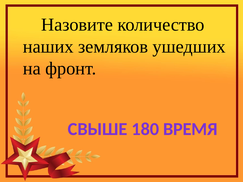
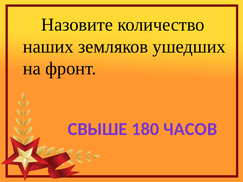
ВРЕМЯ: ВРЕМЯ -> ЧАСОВ
